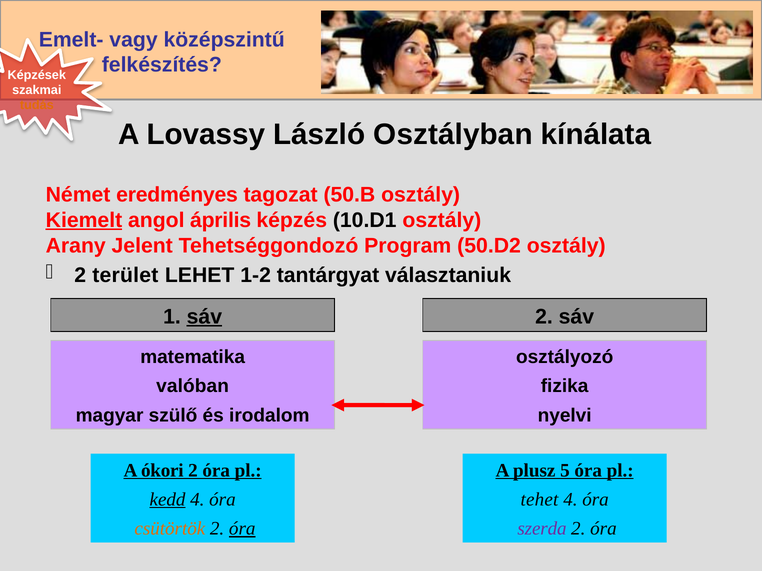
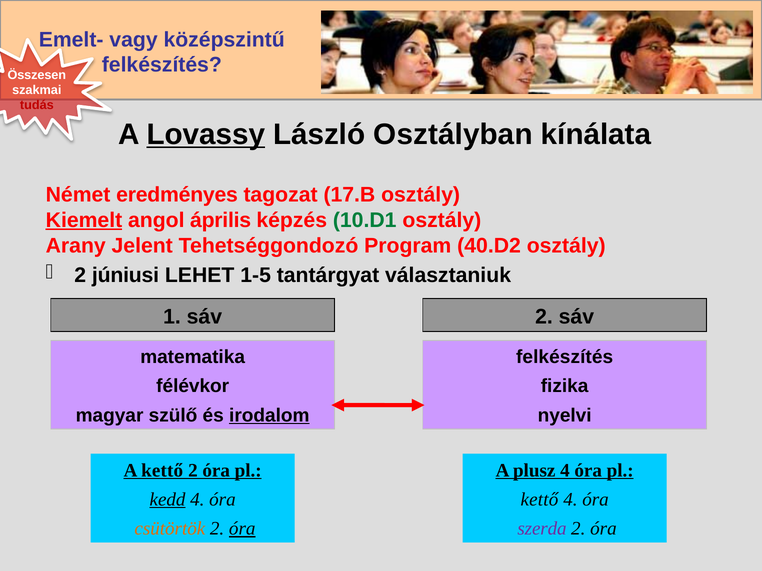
Képzések: Képzések -> Összesen
tudás colour: orange -> red
Lovassy underline: none -> present
50.B: 50.B -> 17.B
10.D1 colour: black -> green
50.D2: 50.D2 -> 40.D2
terület: terület -> júniusi
1-2: 1-2 -> 1-5
sáv at (204, 317) underline: present -> none
osztályozó at (565, 357): osztályozó -> felkészítés
valóban: valóban -> félévkor
irodalom underline: none -> present
A ókori: ókori -> kettő
plusz 5: 5 -> 4
tehet at (539, 500): tehet -> kettő
